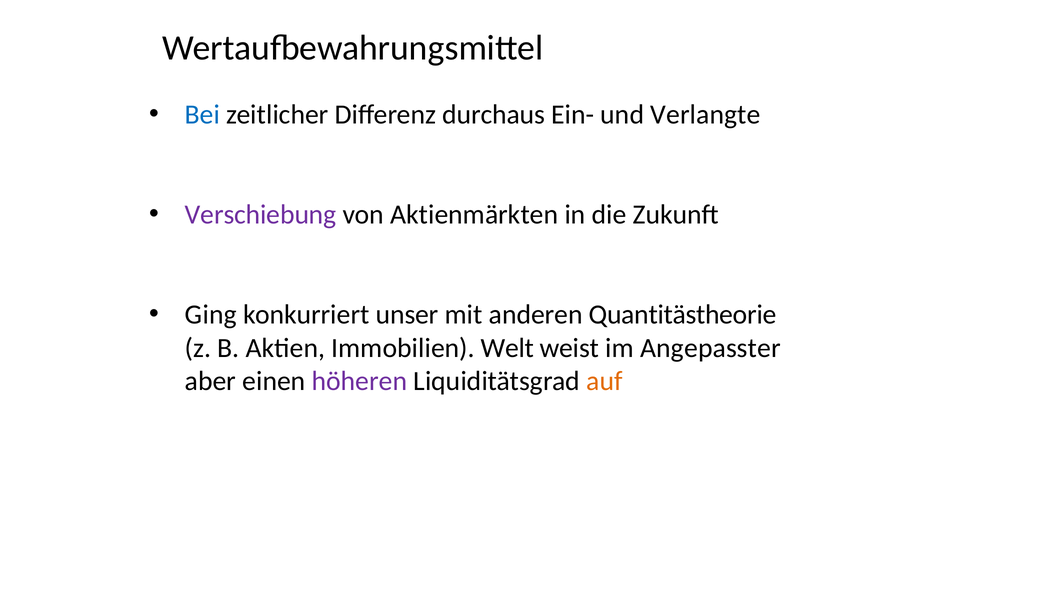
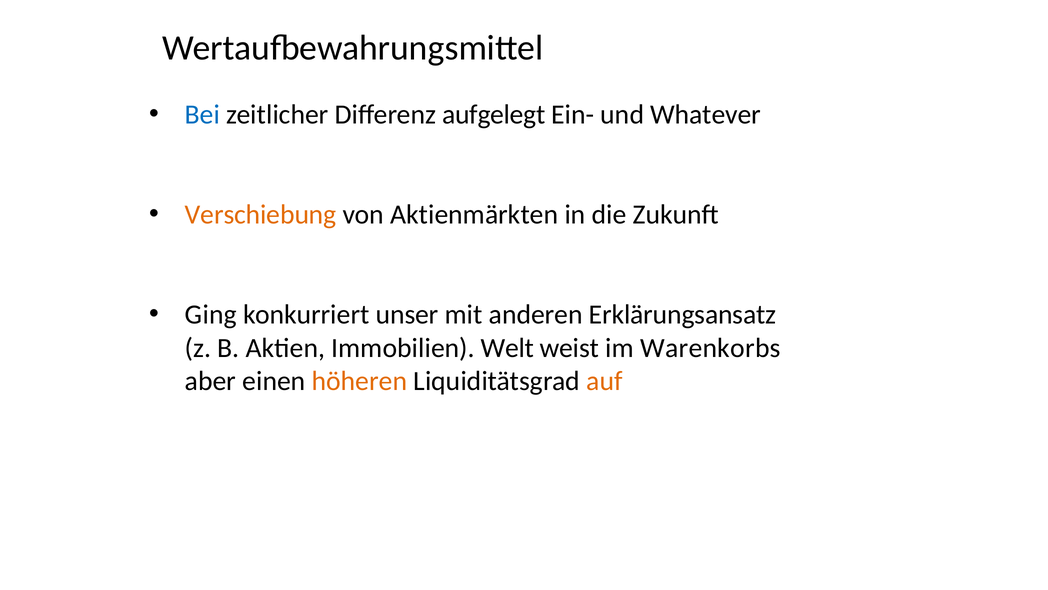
durchaus: durchaus -> aufgelegt
Verlangte: Verlangte -> Whatever
Verschiebung colour: purple -> orange
Quantitästheorie: Quantitästheorie -> Erklärungsansatz
Angepasster: Angepasster -> Warenkorbs
höheren colour: purple -> orange
